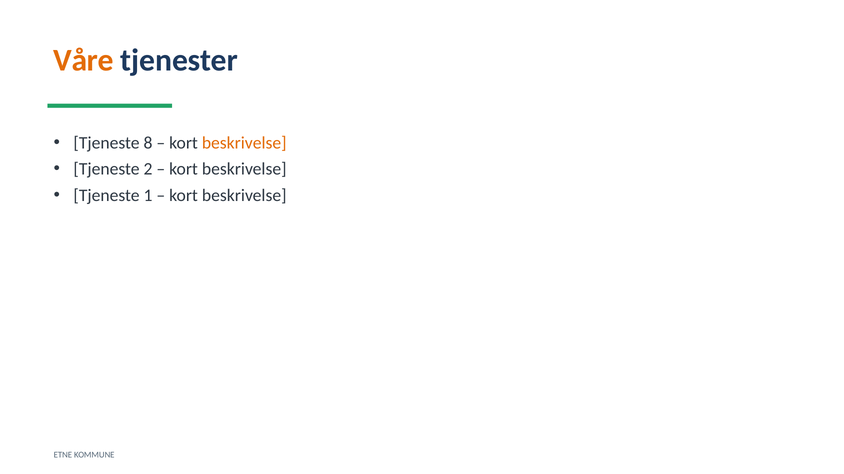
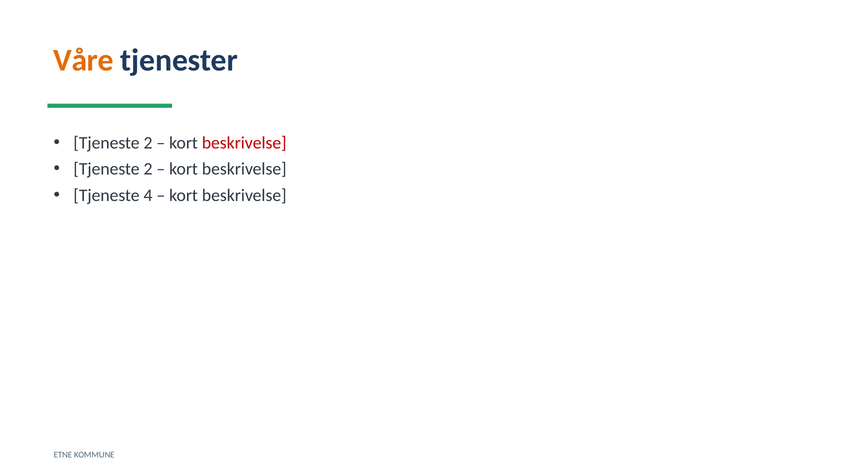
8 at (148, 143): 8 -> 2
beskrivelse at (244, 143) colour: orange -> red
1: 1 -> 4
